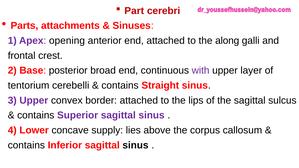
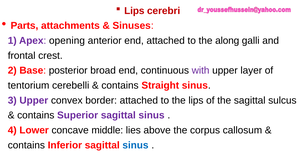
Part at (134, 11): Part -> Lips
supply: supply -> middle
sinus at (135, 145) colour: black -> blue
